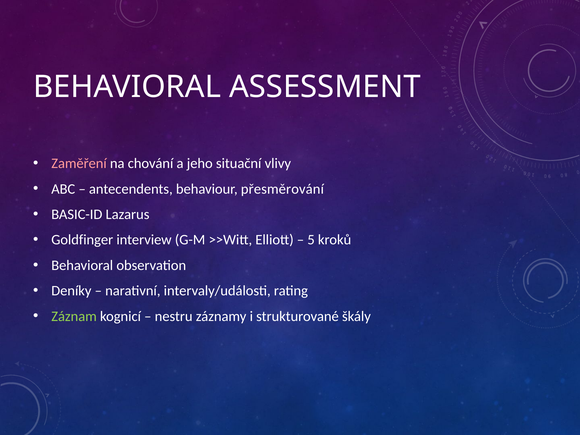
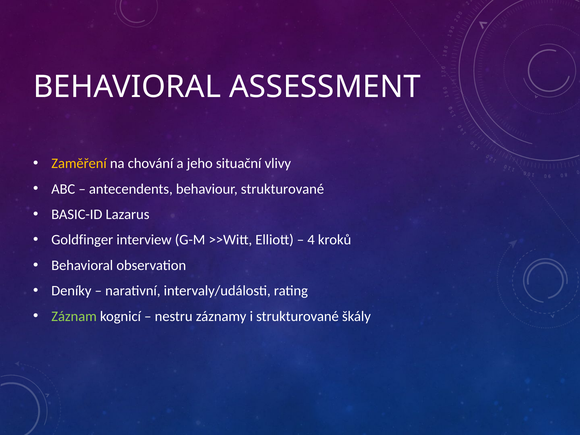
Zaměření colour: pink -> yellow
behaviour přesměrování: přesměrování -> strukturované
5: 5 -> 4
